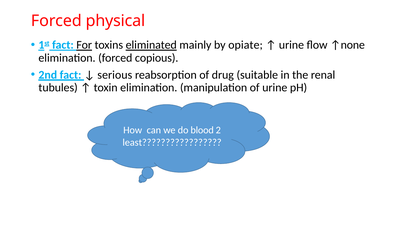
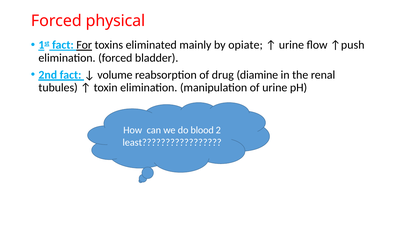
eliminated underline: present -> none
↑none: ↑none -> ↑push
copious: copious -> bladder
serious: serious -> volume
suitable: suitable -> diamine
